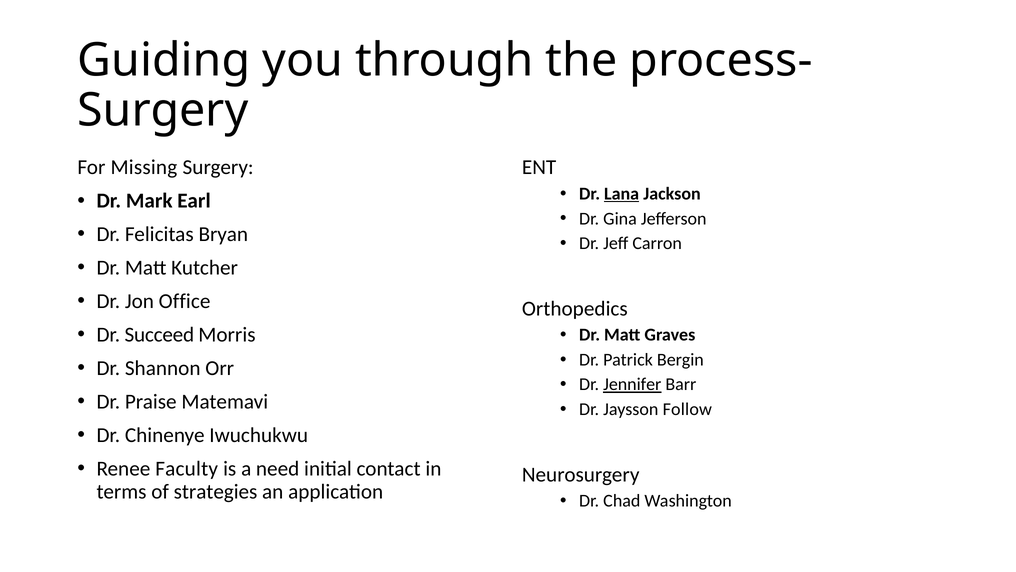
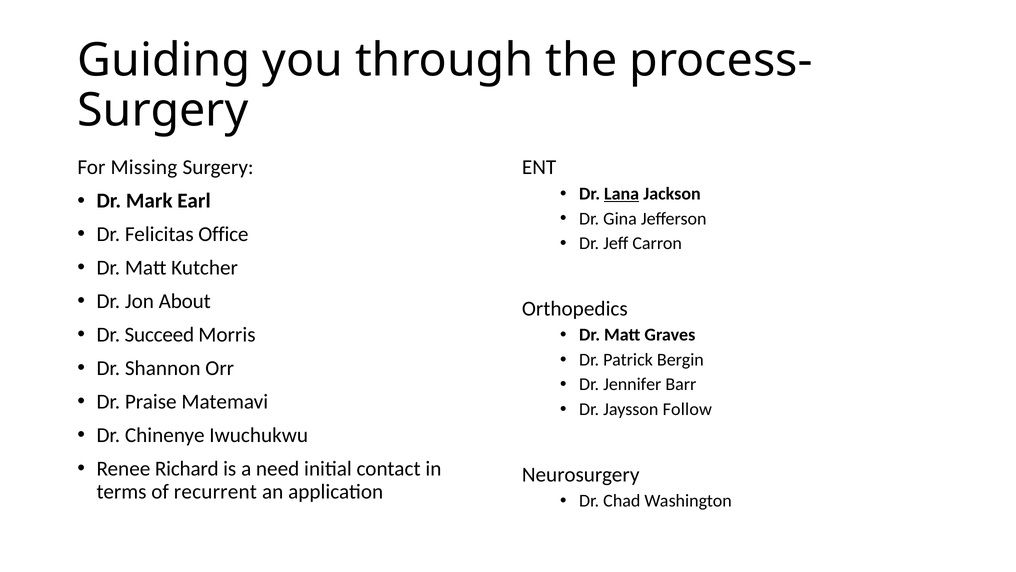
Bryan: Bryan -> Office
Office: Office -> About
Jennifer underline: present -> none
Faculty: Faculty -> Richard
strategies: strategies -> recurrent
